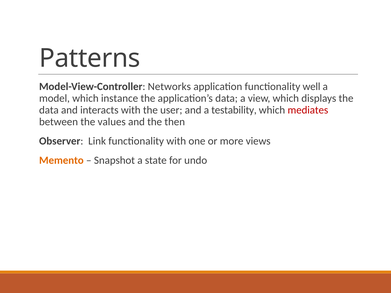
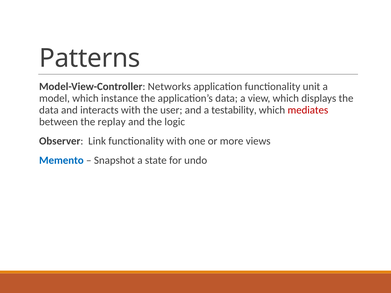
well: well -> unit
values: values -> replay
then: then -> logic
Memento colour: orange -> blue
